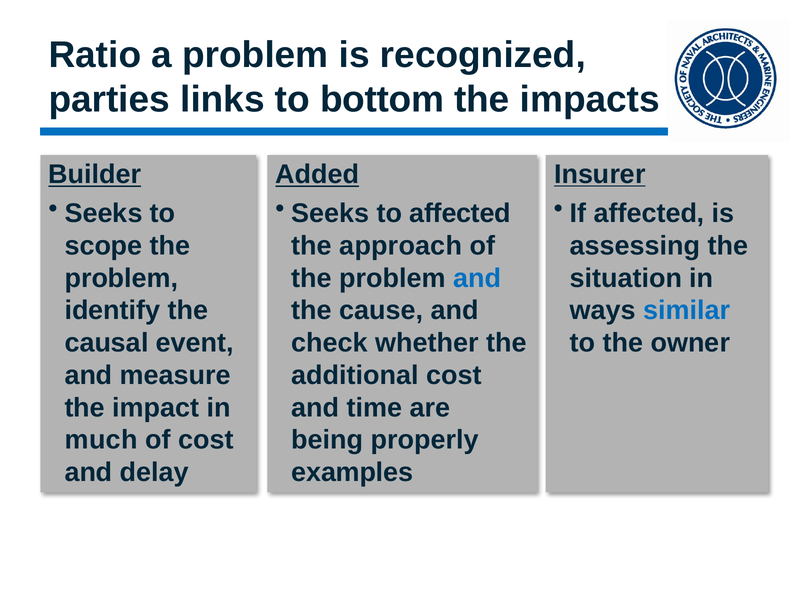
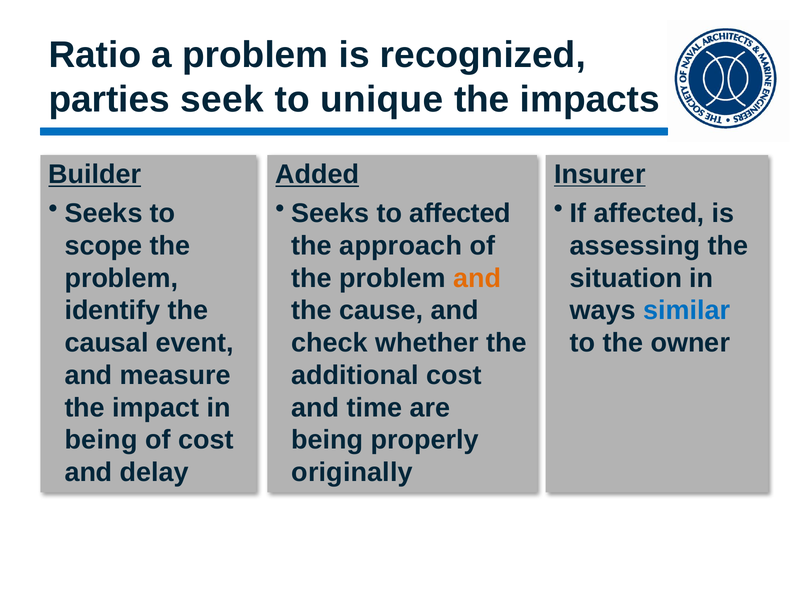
links: links -> seek
bottom: bottom -> unique
and at (477, 278) colour: blue -> orange
much at (101, 440): much -> being
examples: examples -> originally
